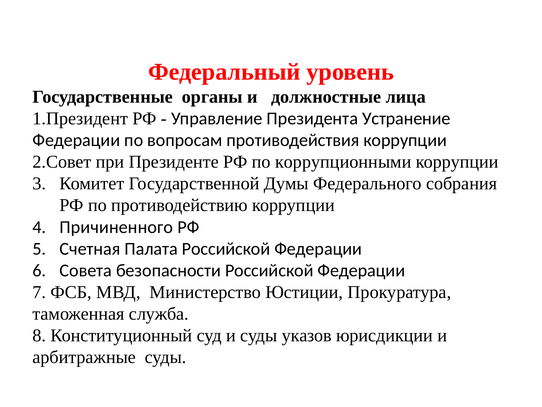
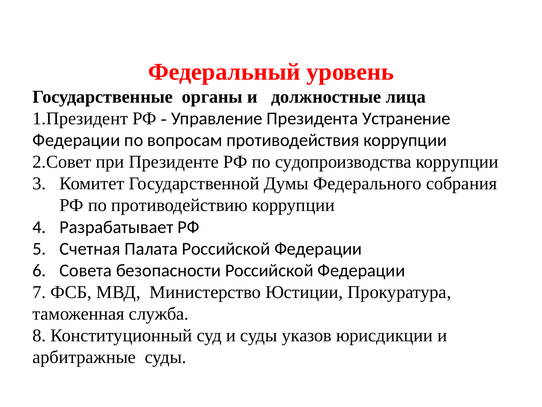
коррупционными: коррупционными -> судопроизводства
Причиненного: Причиненного -> Разрабатывает
